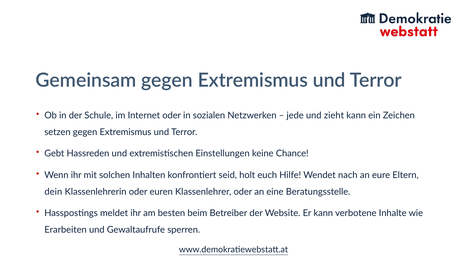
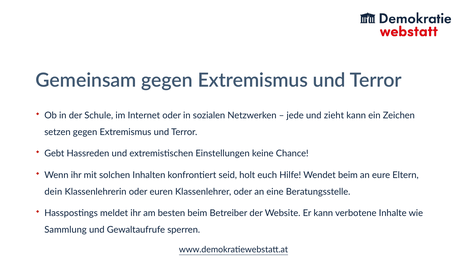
Wendet nach: nach -> beim
Erarbeiten: Erarbeiten -> Sammlung
